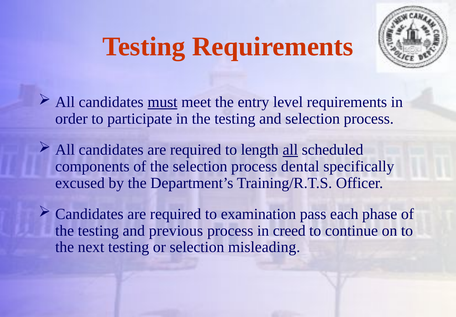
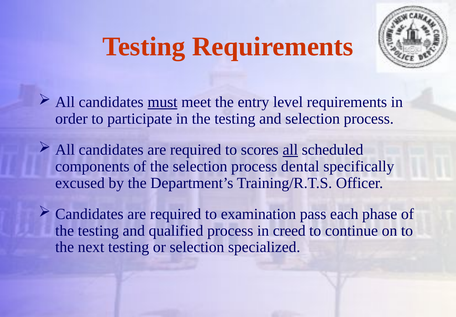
length: length -> scores
previous: previous -> qualified
misleading: misleading -> specialized
